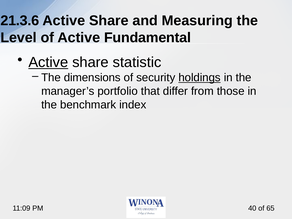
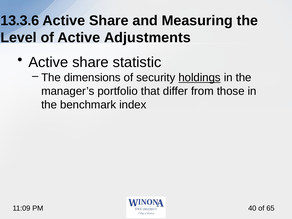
21.3.6: 21.3.6 -> 13.3.6
Fundamental: Fundamental -> Adjustments
Active at (48, 62) underline: present -> none
